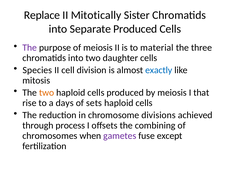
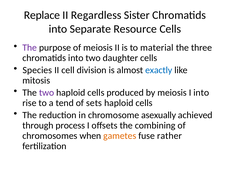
Mitotically: Mitotically -> Regardless
Separate Produced: Produced -> Resource
two at (47, 93) colour: orange -> purple
I that: that -> into
days: days -> tend
divisions: divisions -> asexually
gametes colour: purple -> orange
except: except -> rather
